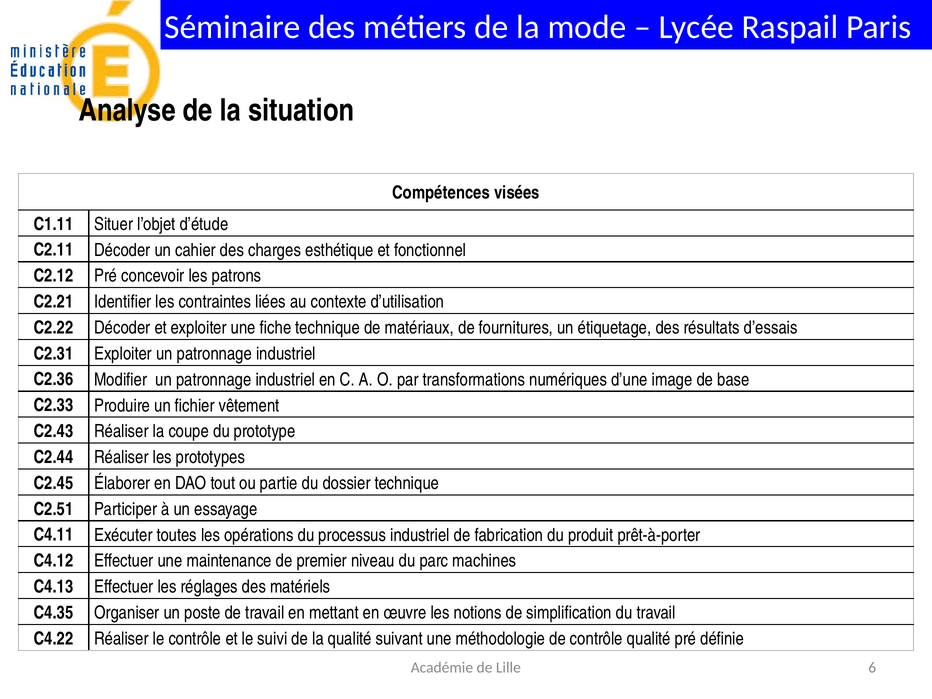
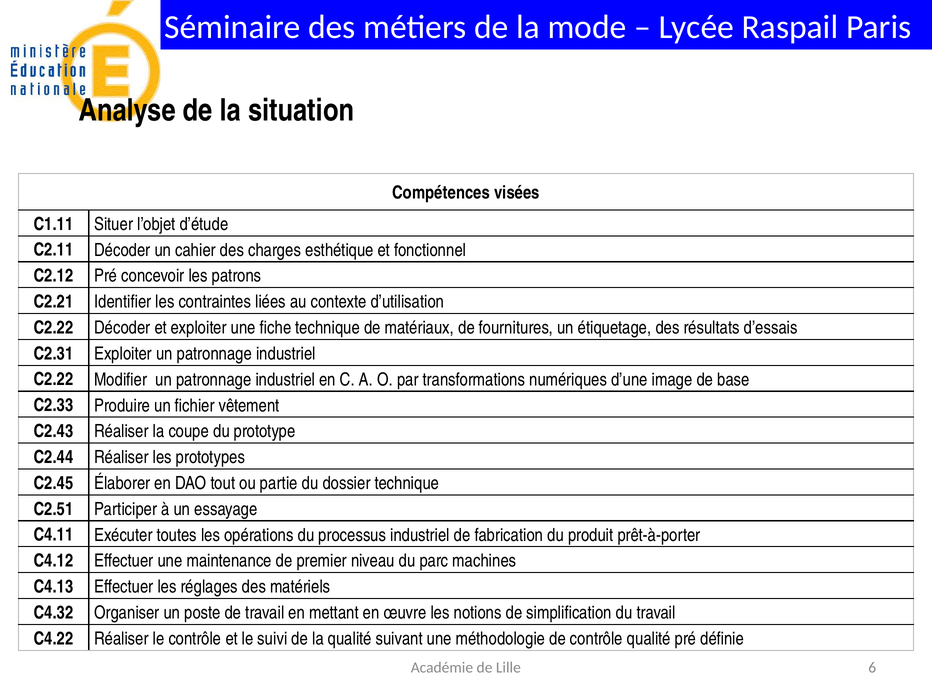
C2.36 at (54, 380): C2.36 -> C2.22
C4.35: C4.35 -> C4.32
